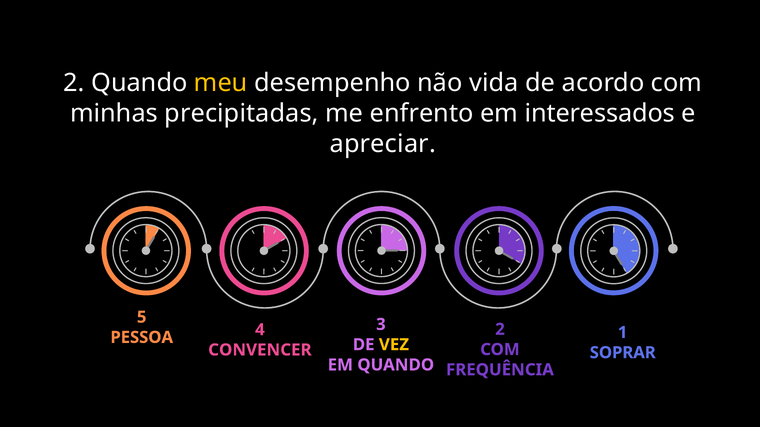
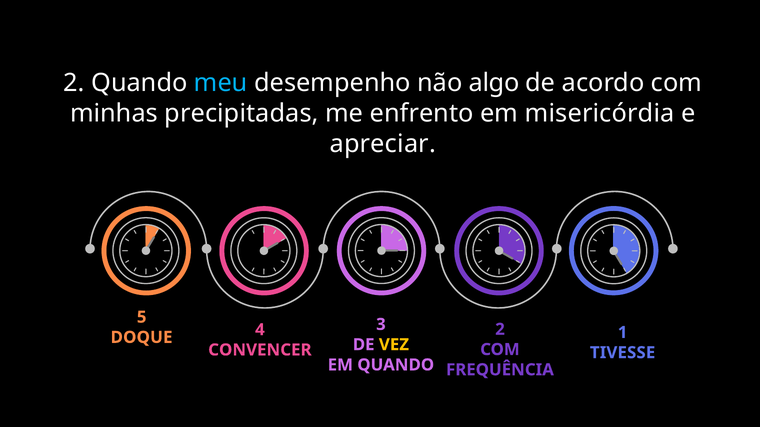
meu colour: yellow -> light blue
vida: vida -> algo
interessados: interessados -> misericórdia
PESSOA: PESSOA -> DOQUE
SOPRAR: SOPRAR -> TIVESSE
